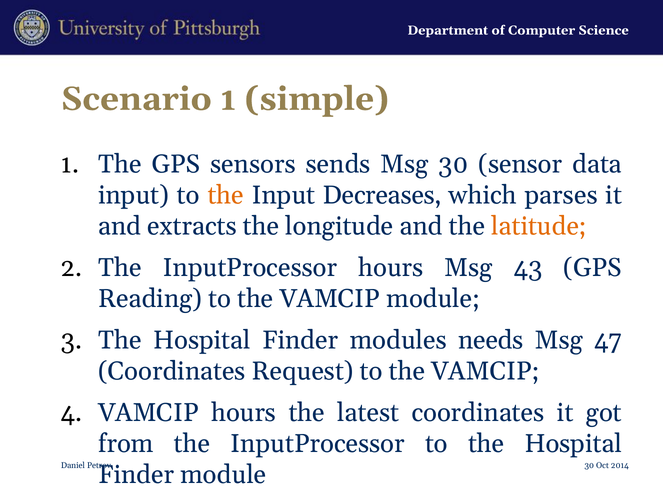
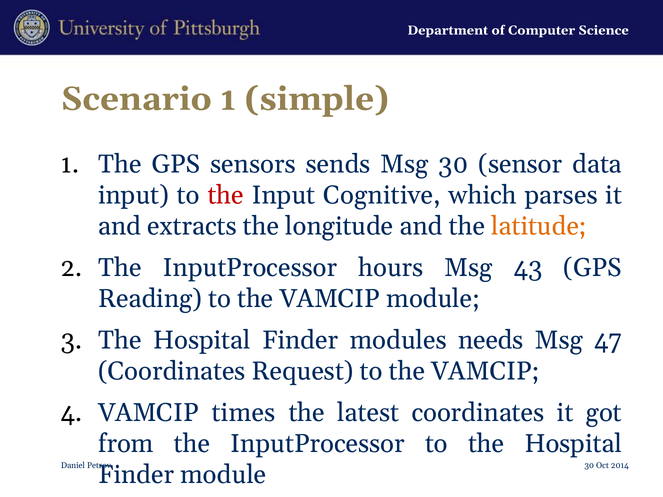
the at (226, 195) colour: orange -> red
Decreases: Decreases -> Cognitive
VAMCIP hours: hours -> times
